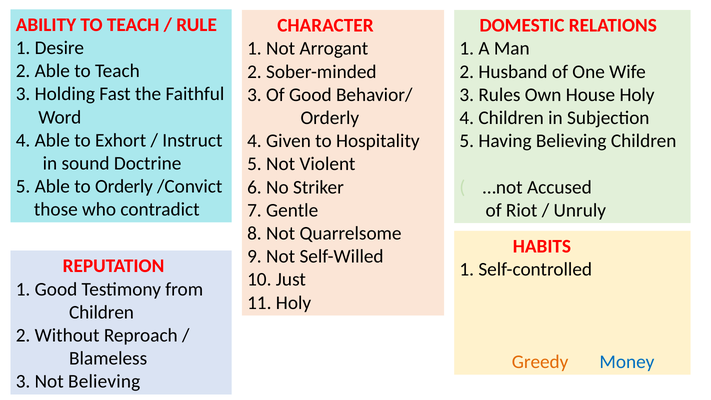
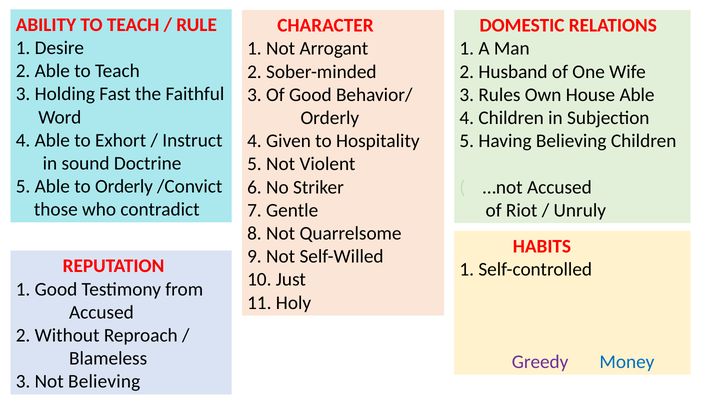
House Holy: Holy -> Able
Children at (102, 312): Children -> Accused
Greedy colour: orange -> purple
